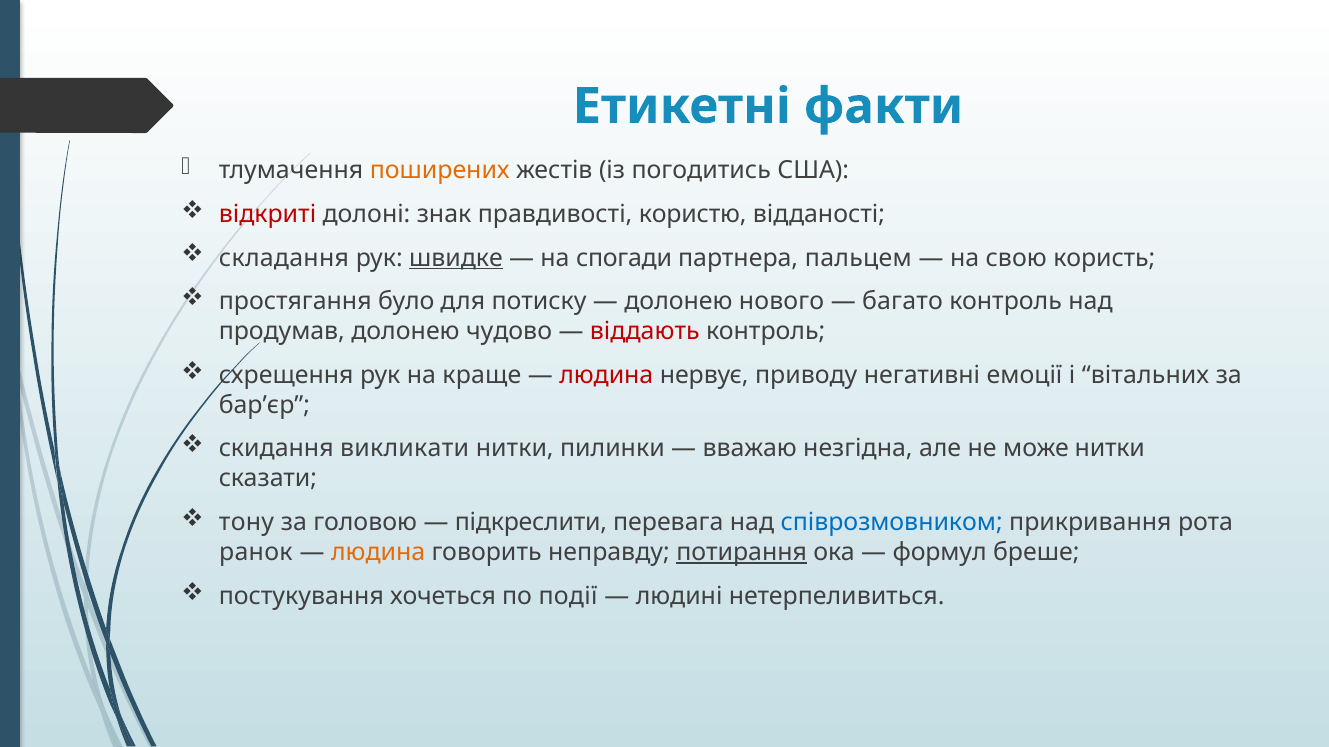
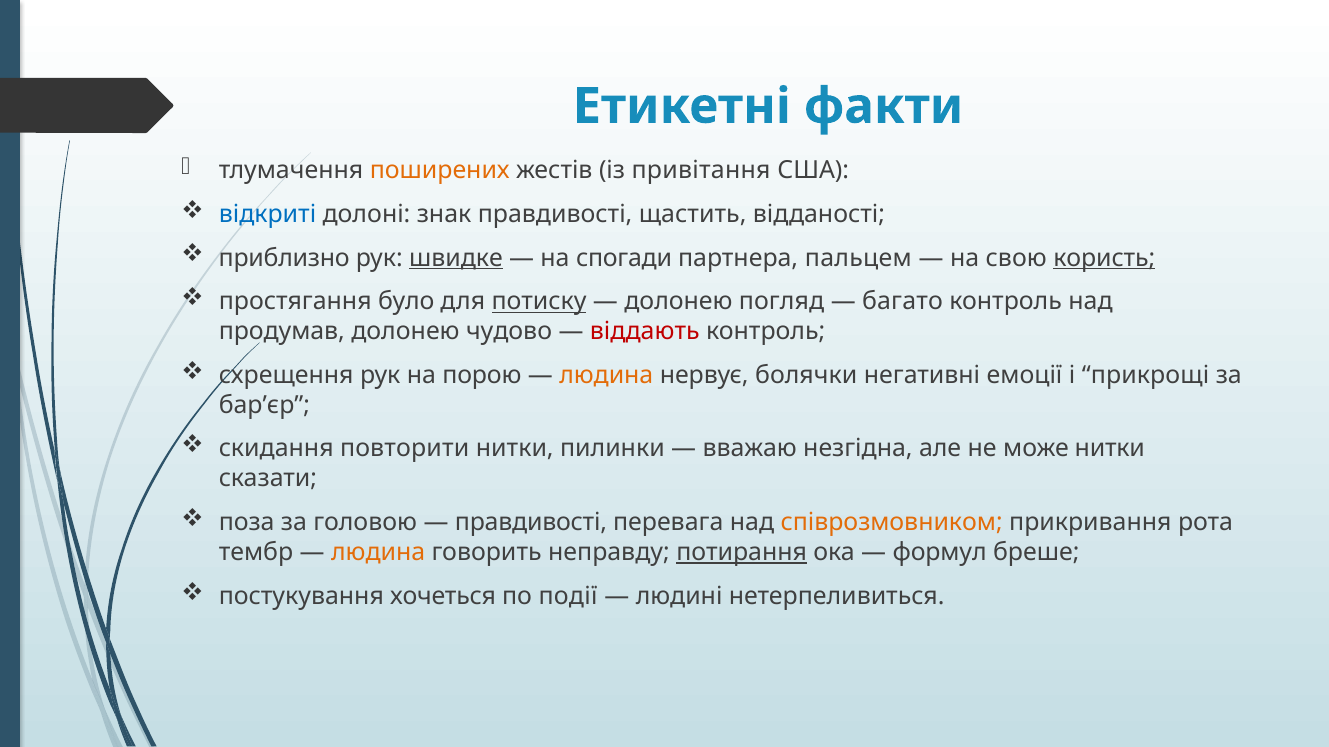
погодитись: погодитись -> привітання
відкриті colour: red -> blue
користю: користю -> щастить
складання: складання -> приблизно
користь underline: none -> present
потиску underline: none -> present
нового: нового -> погляд
краще: краще -> порою
людина at (606, 375) colour: red -> orange
приводу: приводу -> болячки
вітальних: вітальних -> прикрощі
викликати: викликати -> повторити
тону: тону -> поза
підкреслити at (531, 523): підкреслити -> правдивості
співрозмовником colour: blue -> orange
ранок: ранок -> тембр
